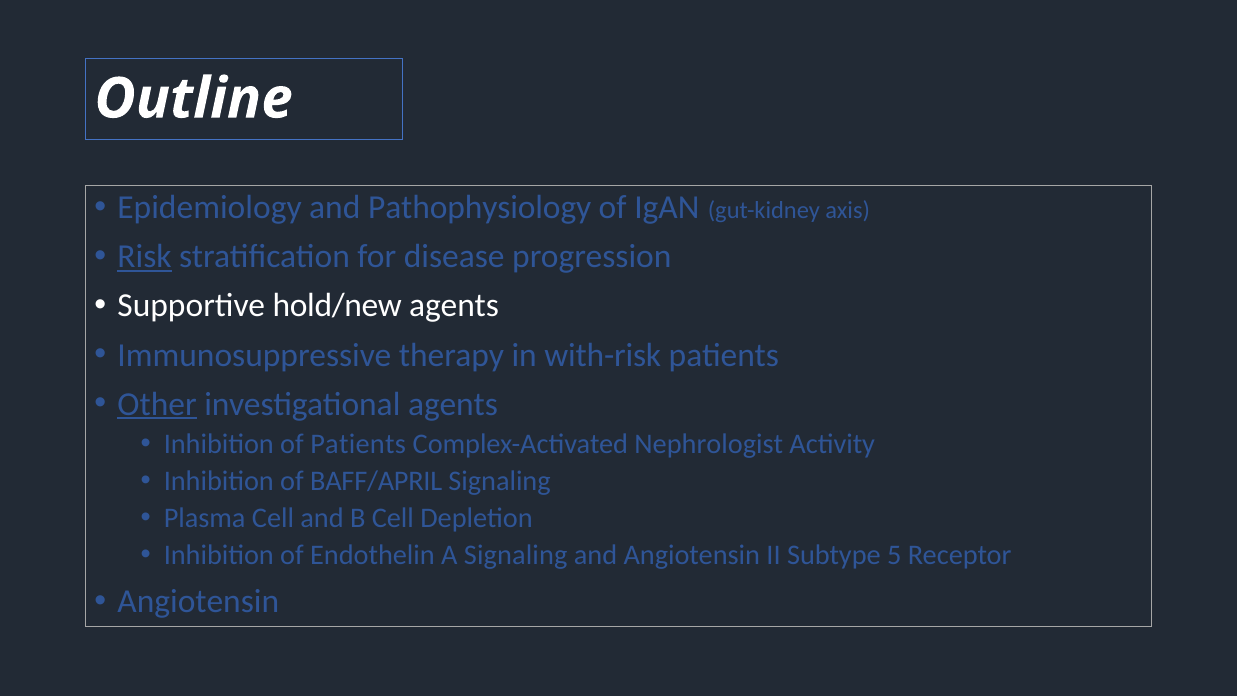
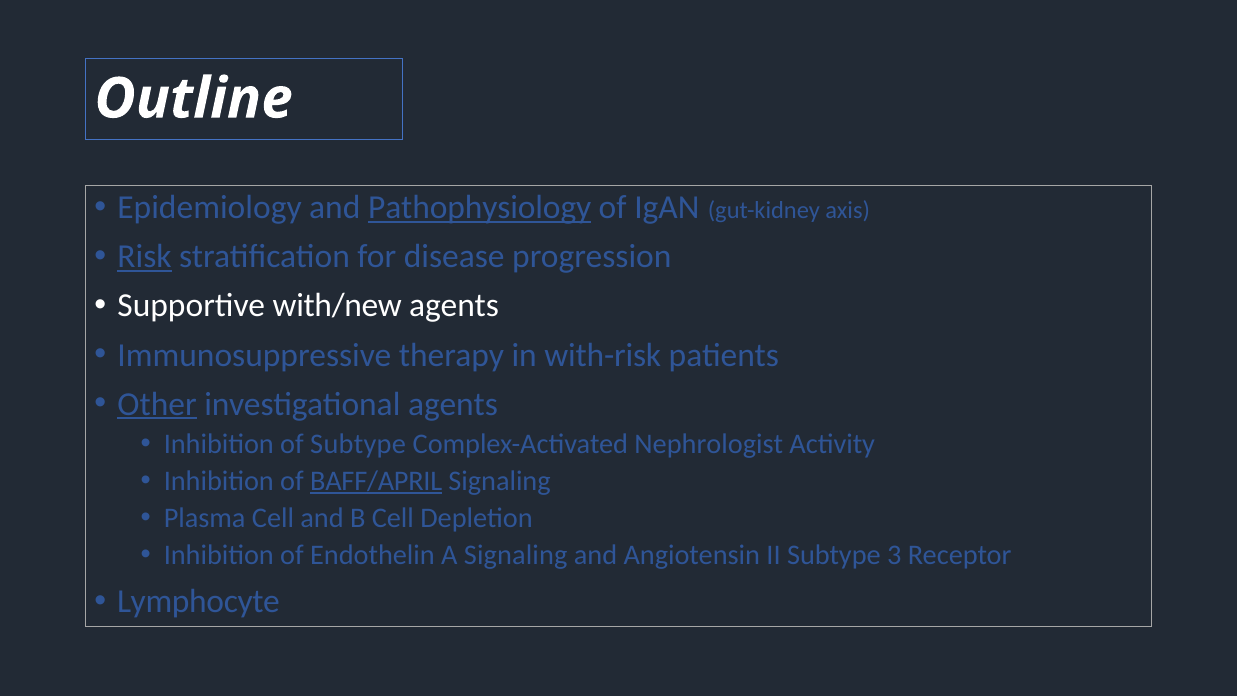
Pathophysiology underline: none -> present
hold/new: hold/new -> with/new
of Patients: Patients -> Subtype
BAFF/APRIL underline: none -> present
5: 5 -> 3
Angiotensin at (198, 601): Angiotensin -> Lymphocyte
